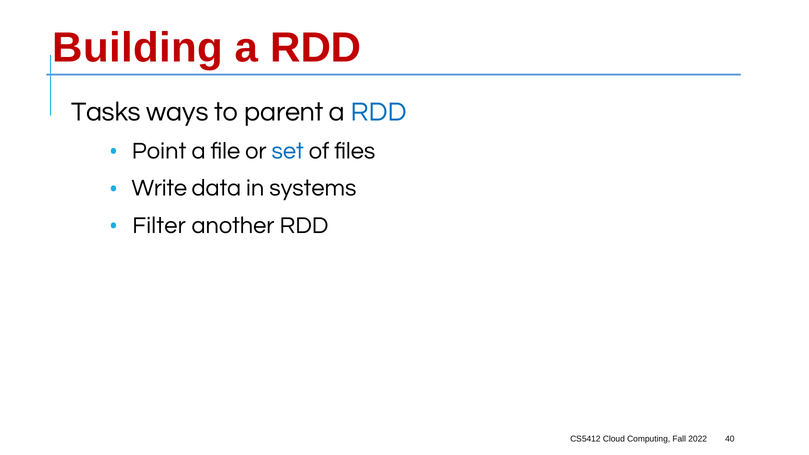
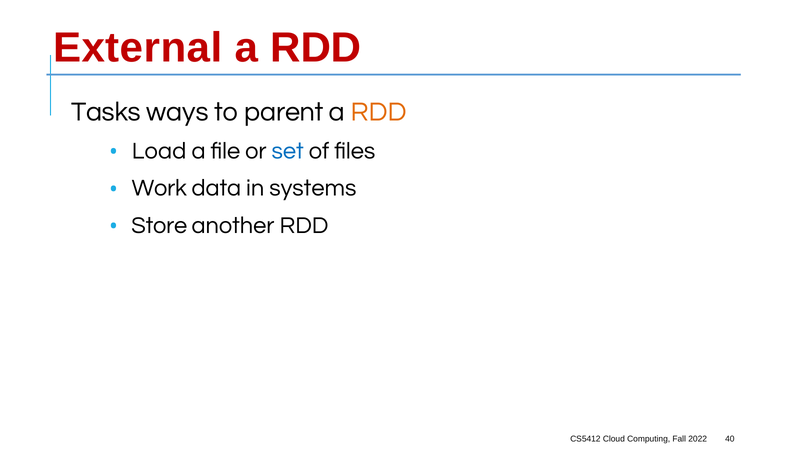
Building: Building -> External
RDD at (379, 112) colour: blue -> orange
Point: Point -> Load
Write: Write -> Work
Filter: Filter -> Store
